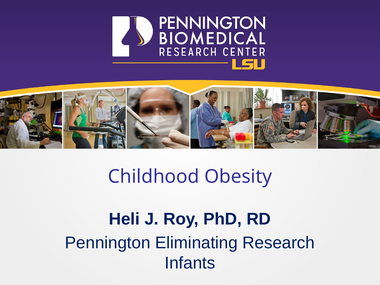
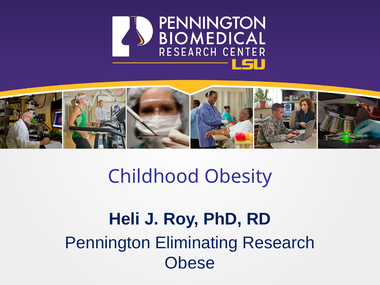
Infants: Infants -> Obese
